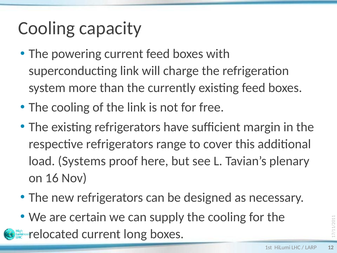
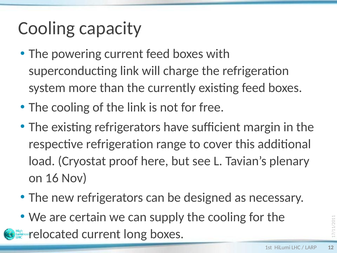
respective refrigerators: refrigerators -> refrigeration
Systems: Systems -> Cryostat
